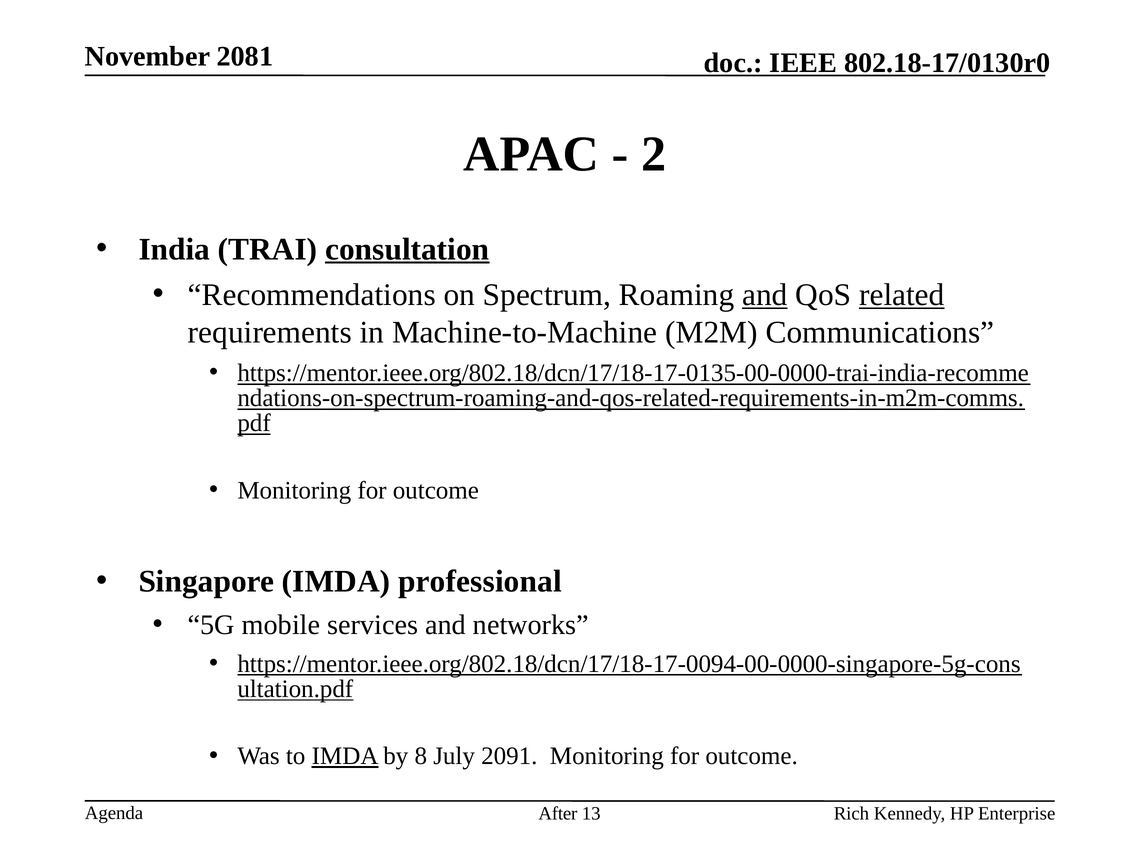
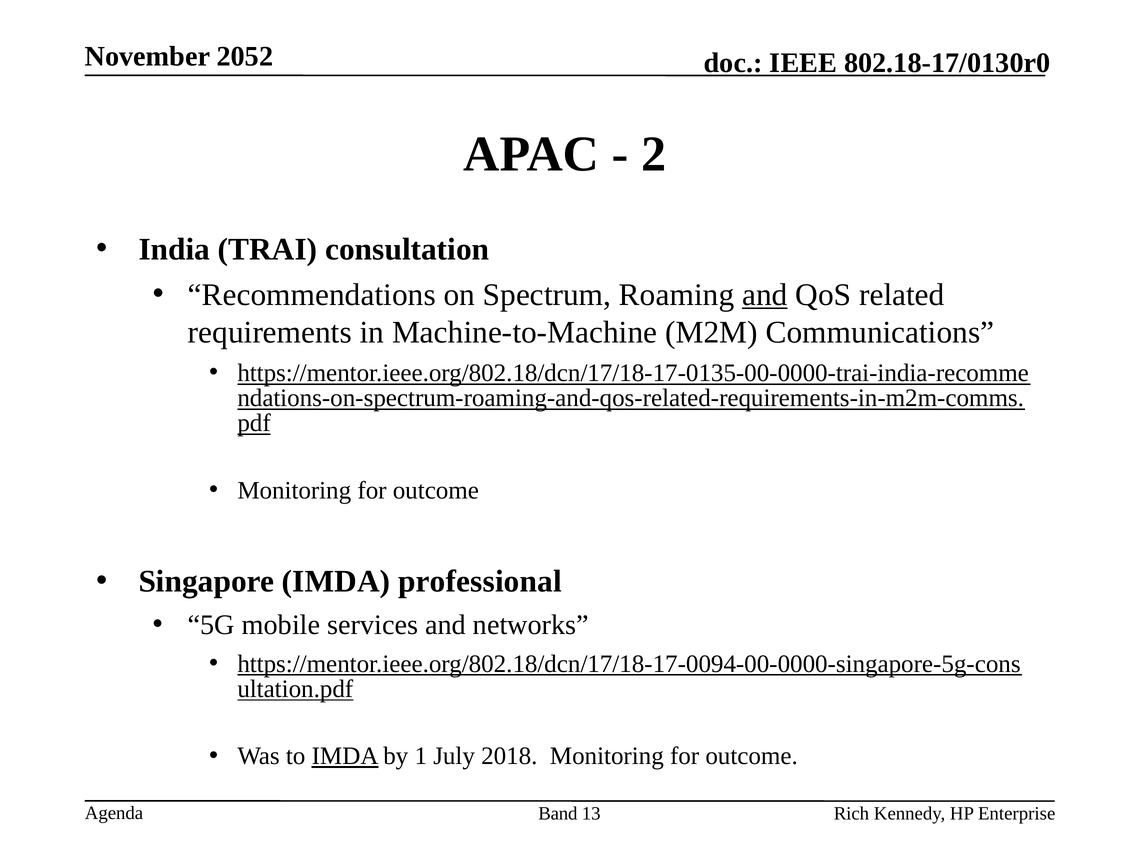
2081: 2081 -> 2052
consultation underline: present -> none
related underline: present -> none
8: 8 -> 1
2091: 2091 -> 2018
After: After -> Band
